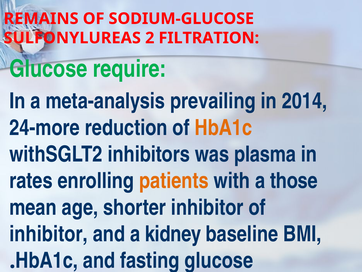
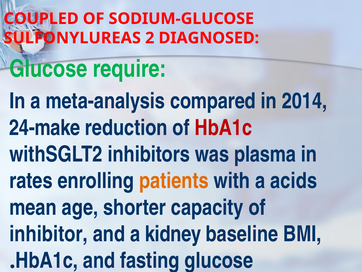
REMAINS: REMAINS -> COUPLED
FILTRATION: FILTRATION -> DIAGNOSED
prevailing: prevailing -> compared
24-more: 24-more -> 24-make
HbA1c at (223, 127) colour: orange -> red
those: those -> acids
shorter inhibitor: inhibitor -> capacity
